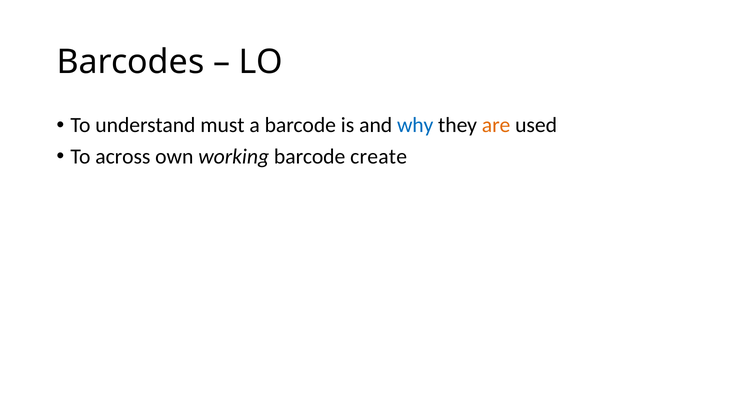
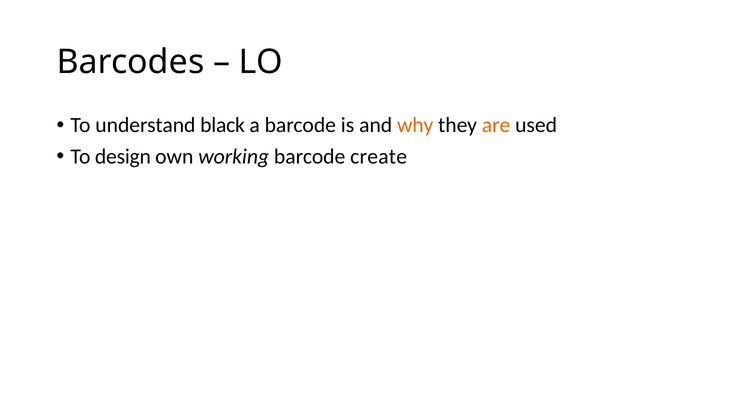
must: must -> black
why colour: blue -> orange
across: across -> design
